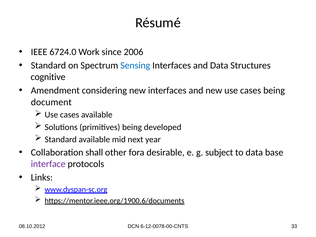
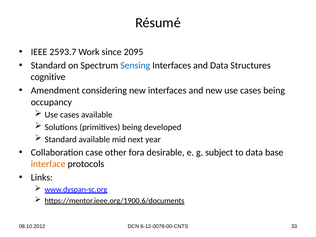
6724.0: 6724.0 -> 2593.7
2006: 2006 -> 2095
document: document -> occupancy
shall: shall -> case
interface colour: purple -> orange
